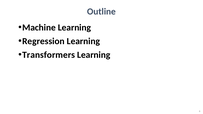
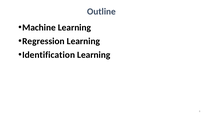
Transformers: Transformers -> Identification
